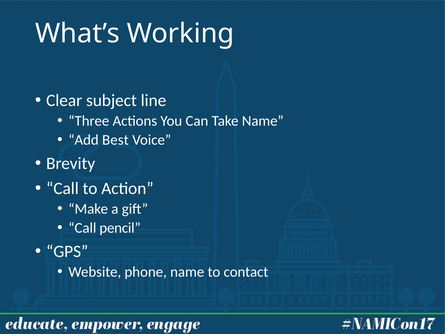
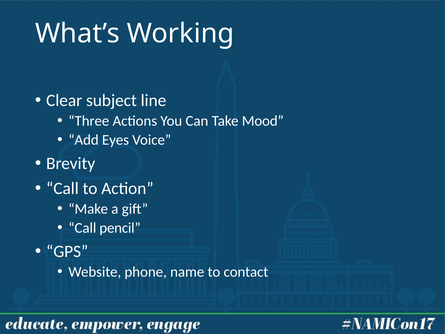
Take Name: Name -> Mood
Best: Best -> Eyes
